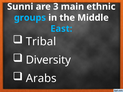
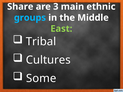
Sunni: Sunni -> Share
East colour: light blue -> light green
Diversity: Diversity -> Cultures
Arabs: Arabs -> Some
